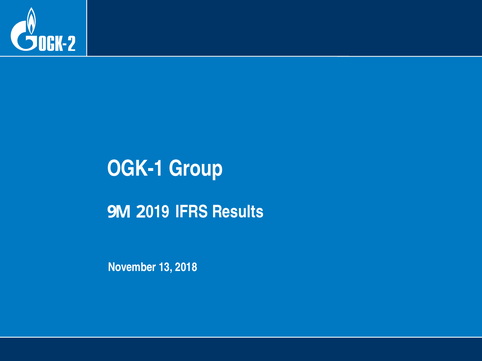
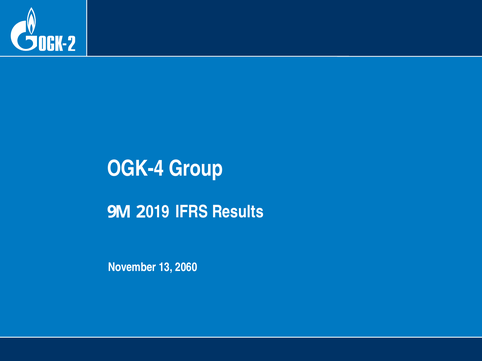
OGK-1: OGK-1 -> OGK-4
2018: 2018 -> 2060
